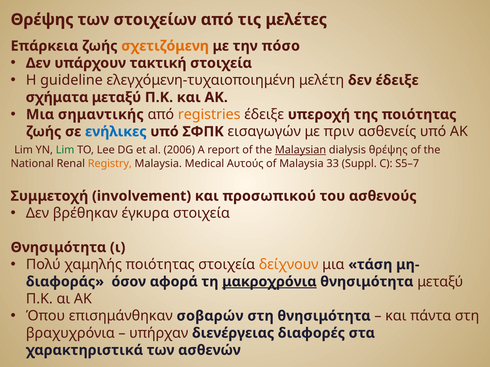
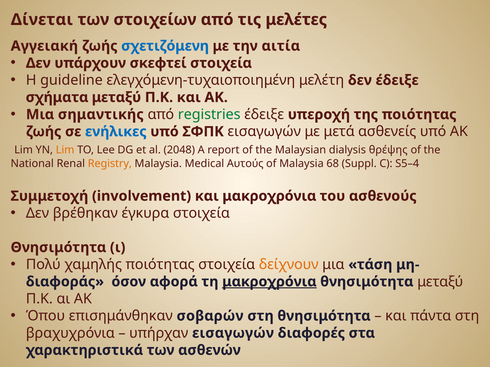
Θρέψης at (42, 20): Θρέψης -> Δίνεται
Επάρκεια: Επάρκεια -> Αγγειακή
σχετιζόμενη colour: orange -> blue
πόσο: πόσο -> αιτία
τακτική: τακτική -> σκεφτεί
registries colour: orange -> green
πριν: πριν -> μετά
Lim at (65, 150) colour: green -> orange
2006: 2006 -> 2048
Malaysian underline: present -> none
33: 33 -> 68
S5–7: S5–7 -> S5–4
και προσωπικού: προσωπικού -> μακροχρόνια
υπήρχαν διενέργειας: διενέργειας -> εισαγωγών
